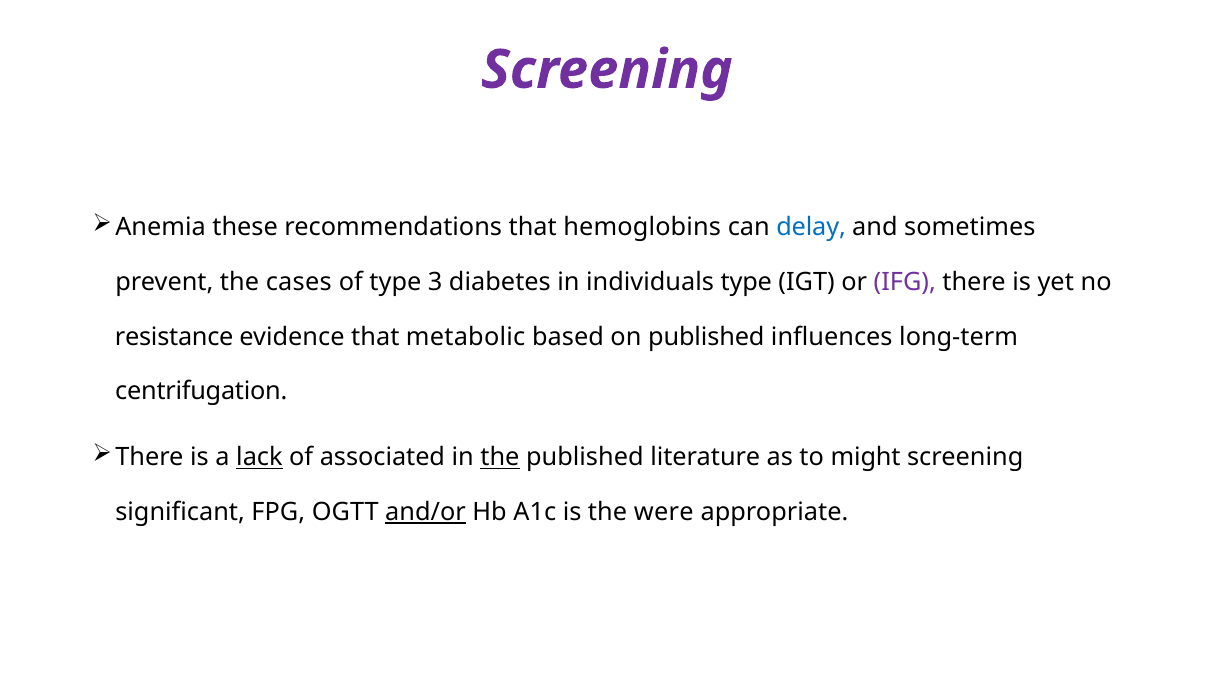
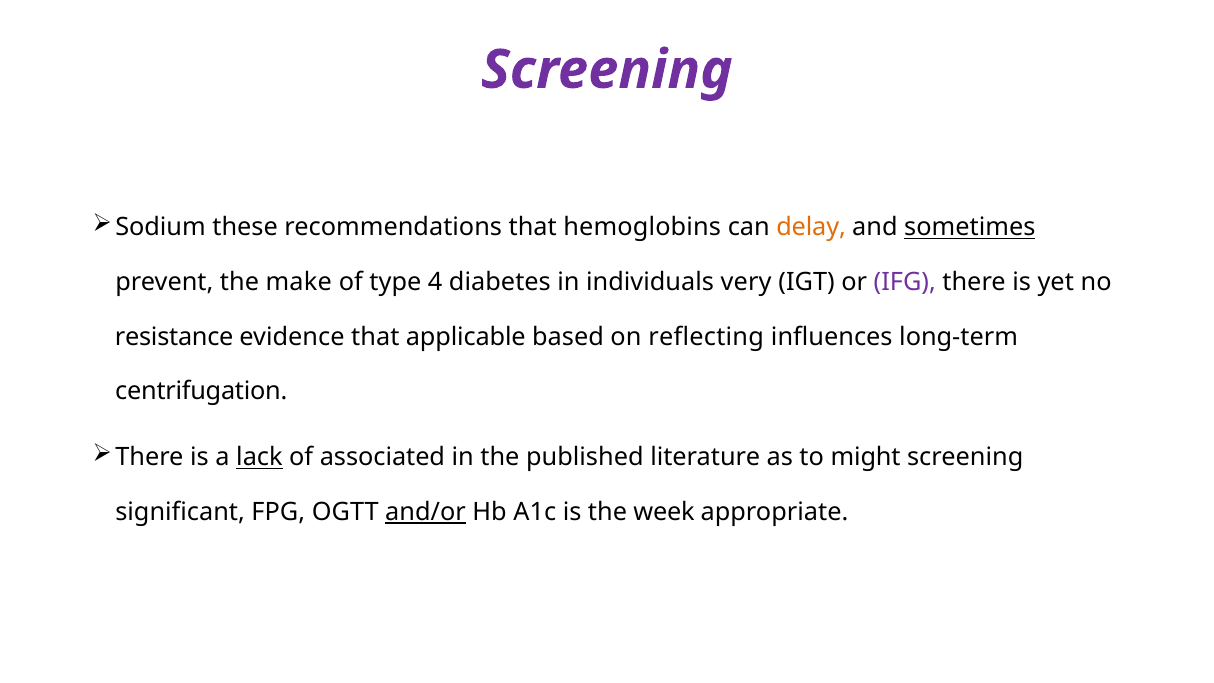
Anemia: Anemia -> Sodium
delay colour: blue -> orange
sometimes underline: none -> present
cases: cases -> make
3: 3 -> 4
individuals type: type -> very
metabolic: metabolic -> applicable
on published: published -> reflecting
the at (500, 457) underline: present -> none
were: were -> week
